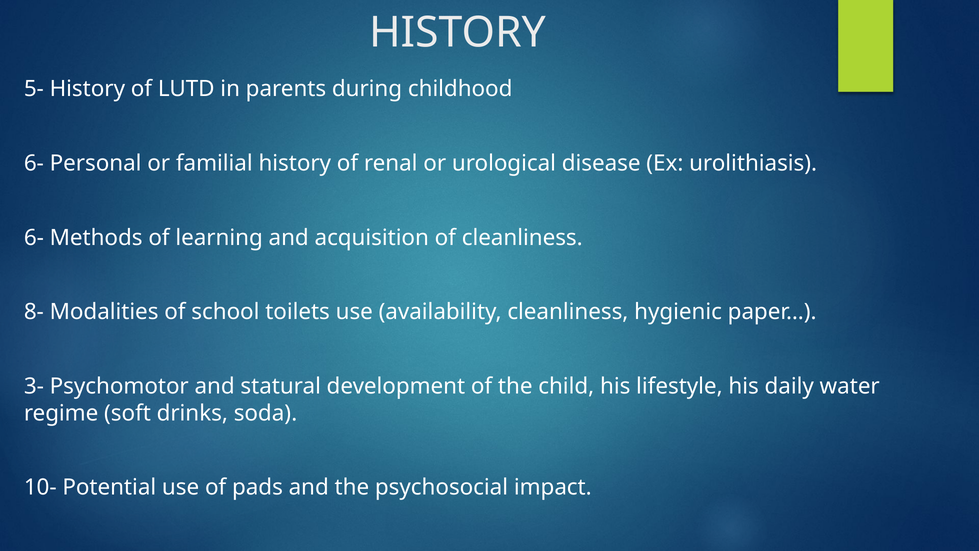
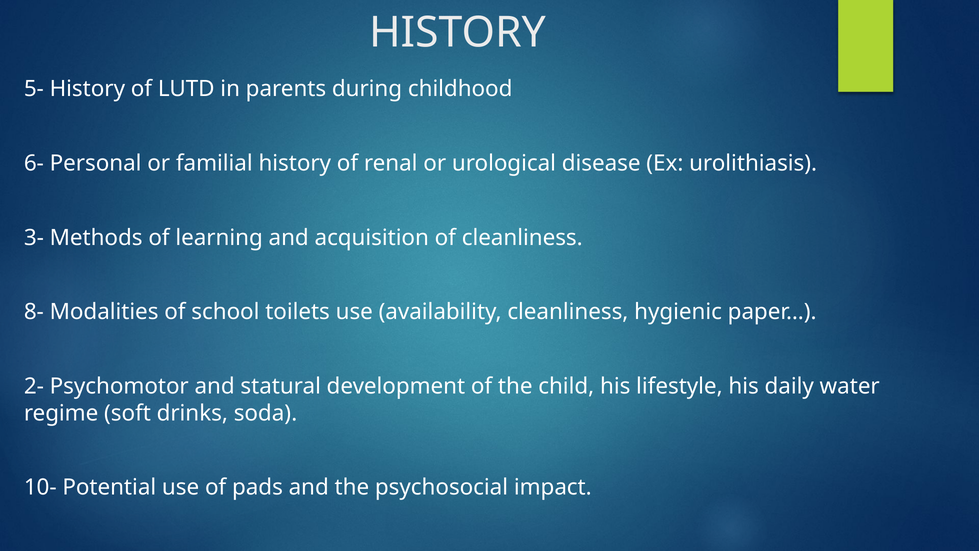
6- at (34, 237): 6- -> 3-
3-: 3- -> 2-
